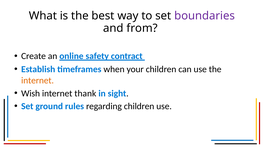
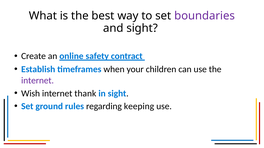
and from: from -> sight
internet at (38, 81) colour: orange -> purple
regarding children: children -> keeping
